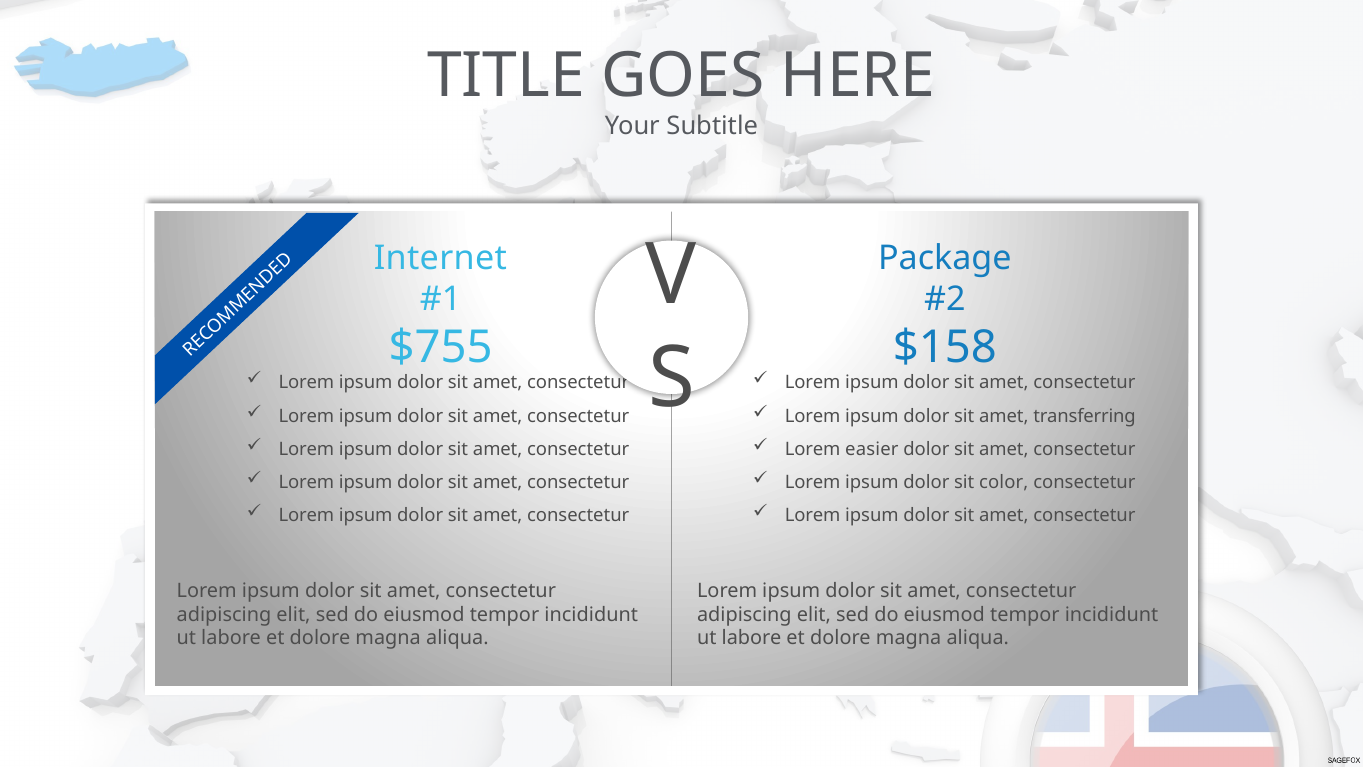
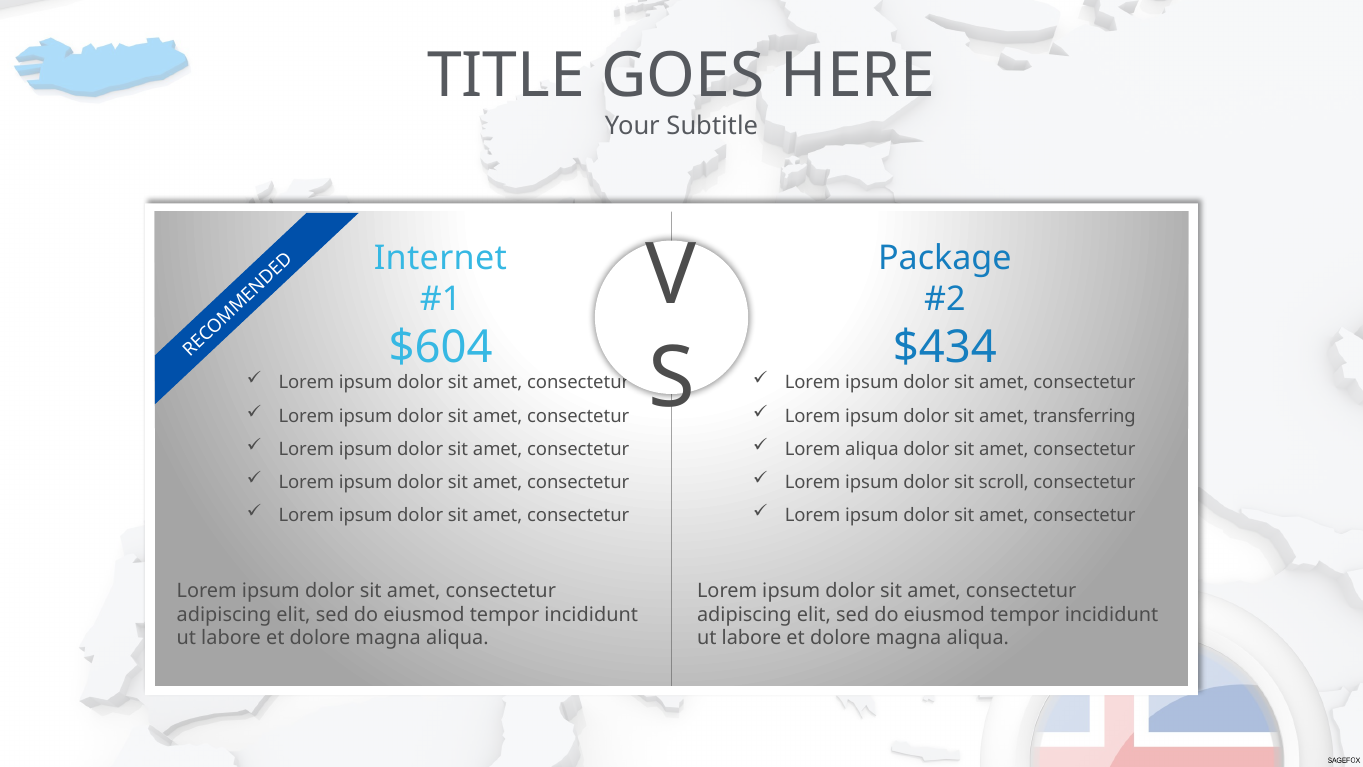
$755: $755 -> $604
$158: $158 -> $434
Lorem easier: easier -> aliqua
color: color -> scroll
